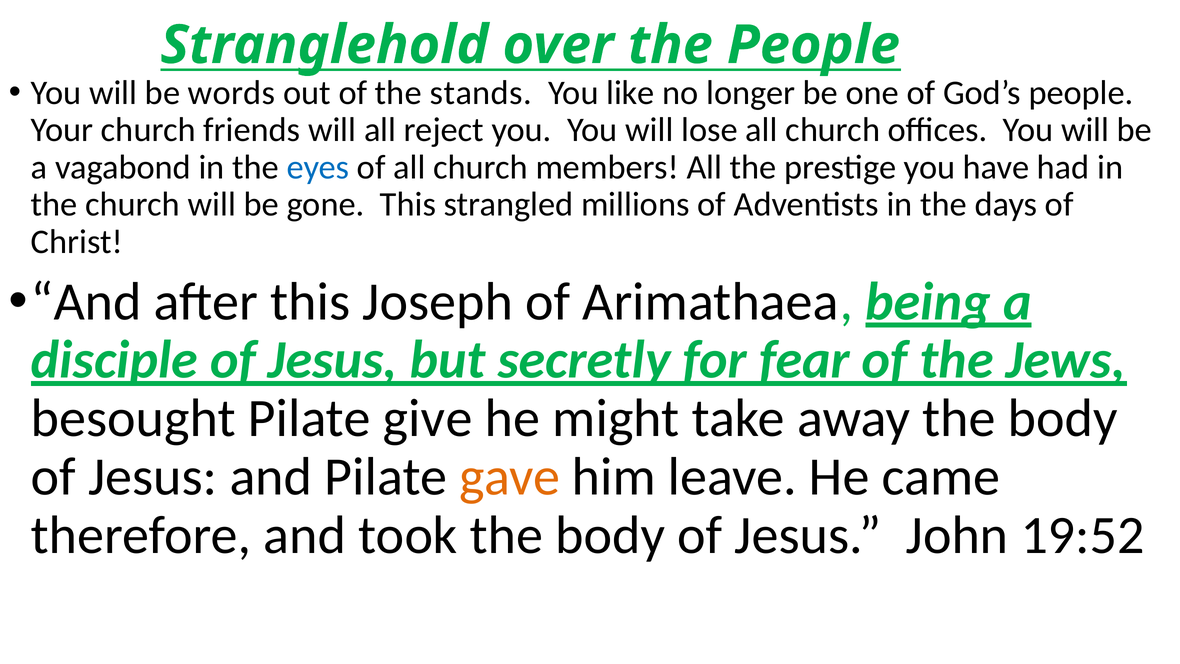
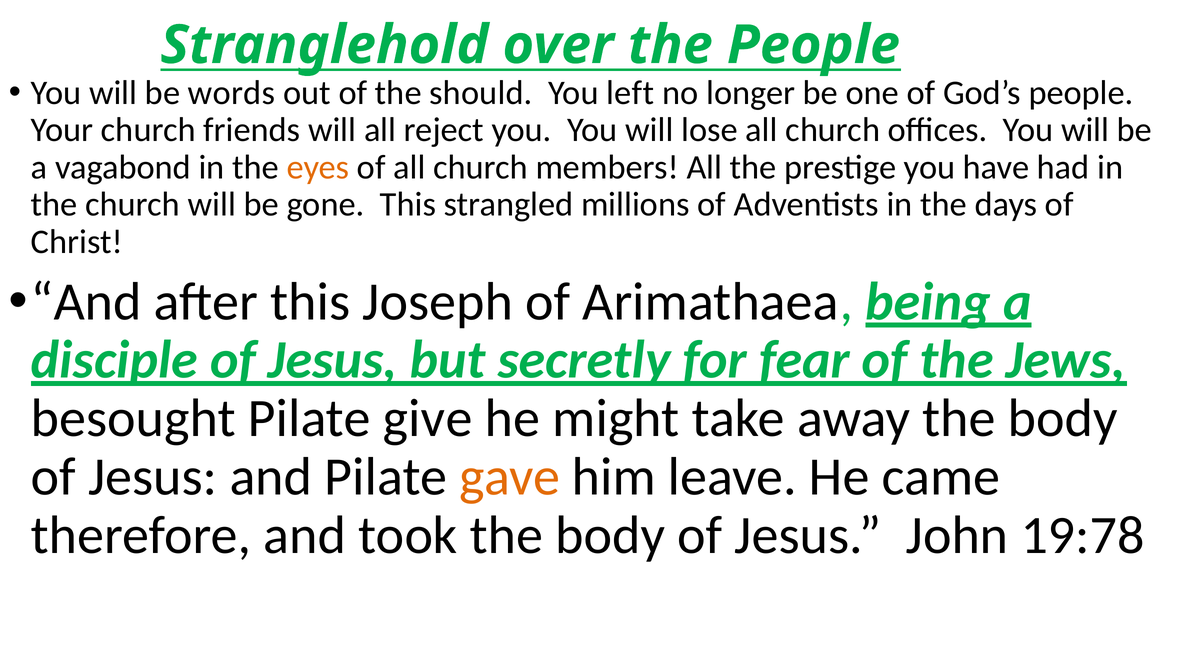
stands: stands -> should
like: like -> left
eyes colour: blue -> orange
19:52: 19:52 -> 19:78
